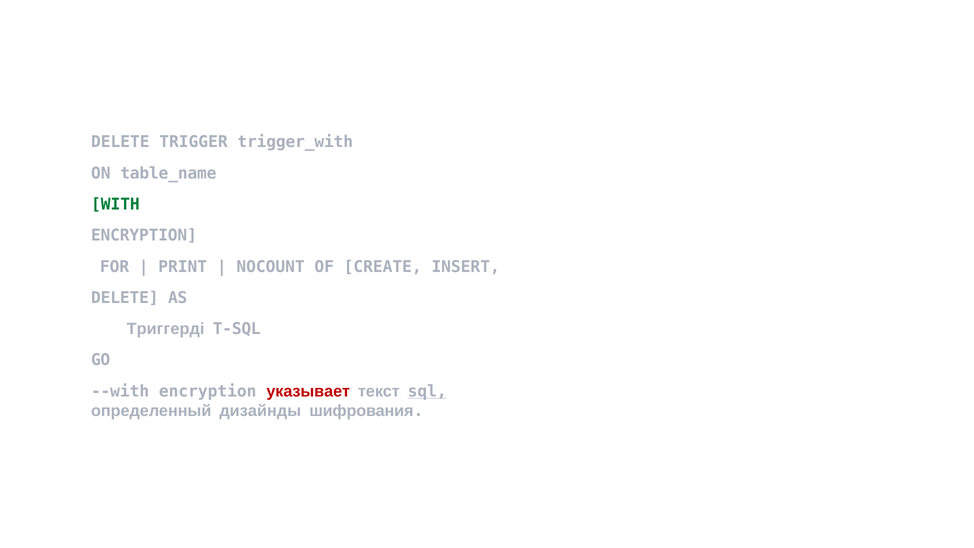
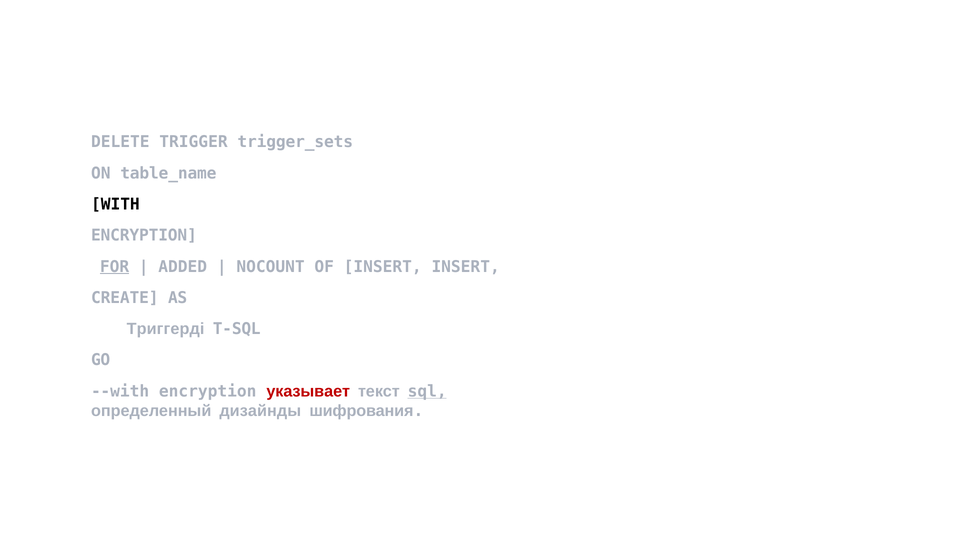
trigger_with: trigger_with -> trigger_sets
WITH colour: green -> black
FOR underline: none -> present
PRINT: PRINT -> ADDED
OF CREATE: CREATE -> INSERT
DELETE at (125, 298): DELETE -> CREATE
